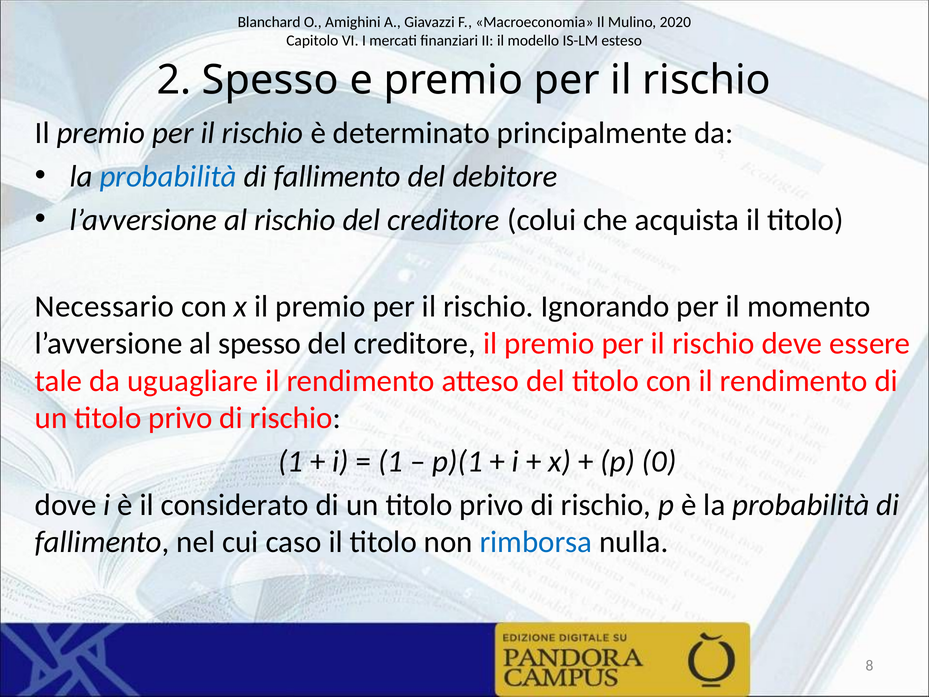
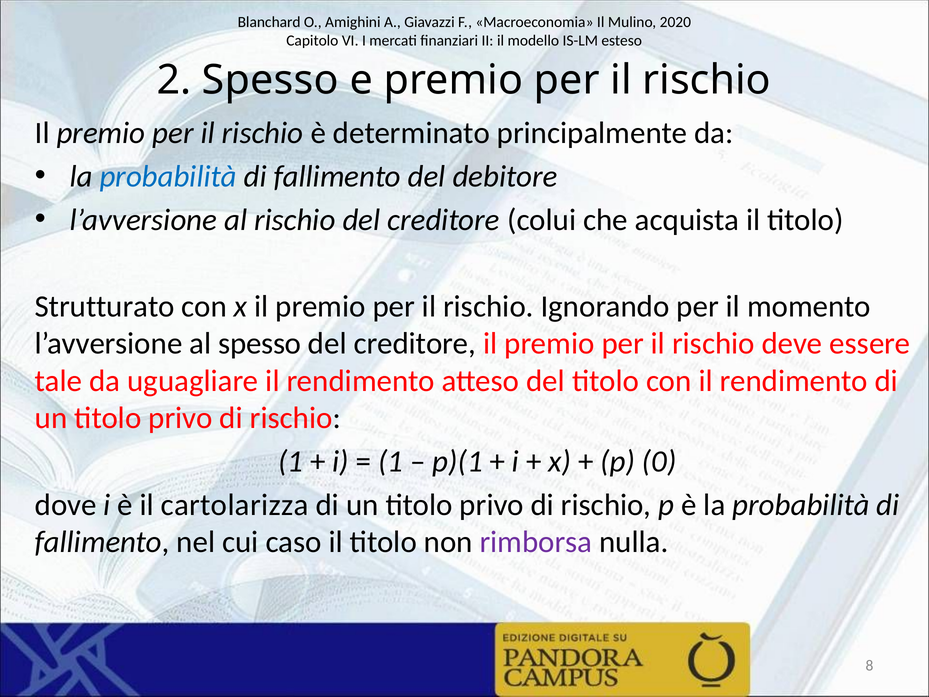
Necessario: Necessario -> Strutturato
considerato: considerato -> cartolarizza
rimborsa colour: blue -> purple
